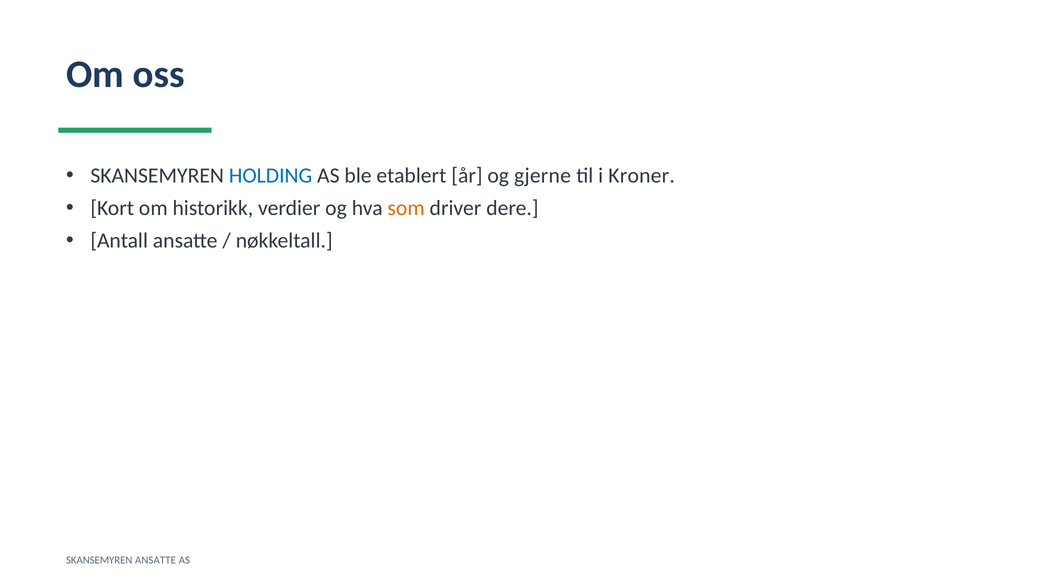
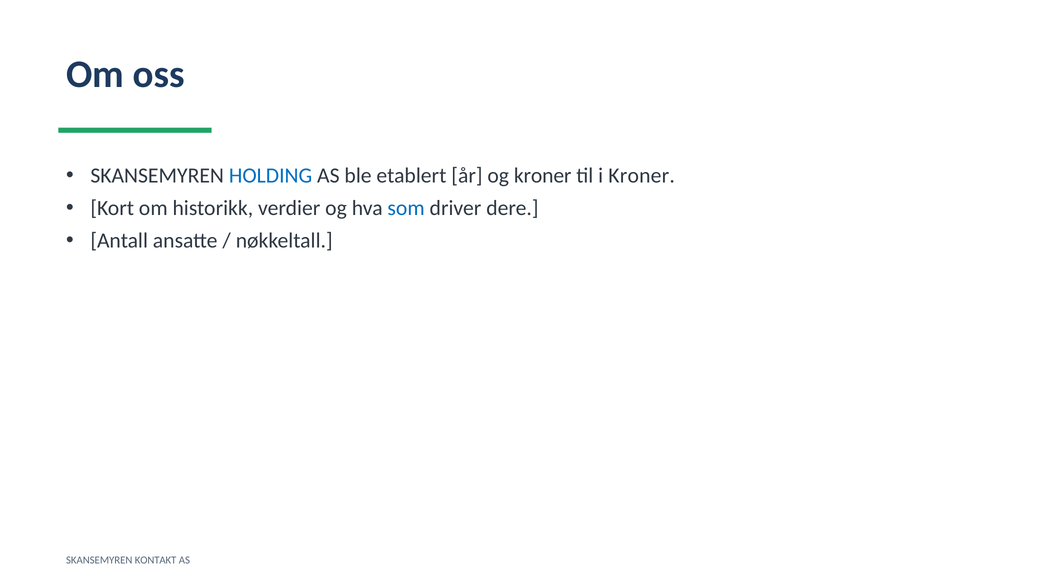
og gjerne: gjerne -> kroner
som colour: orange -> blue
SKANSEMYREN ANSATTE: ANSATTE -> KONTAKT
